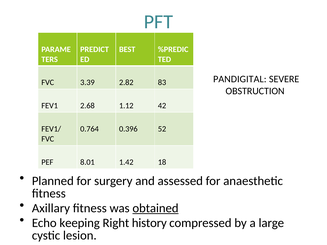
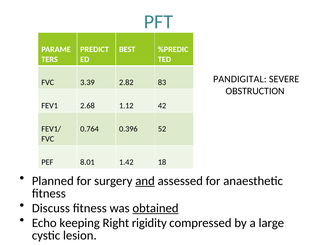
and underline: none -> present
Axillary: Axillary -> Discuss
history: history -> rigidity
